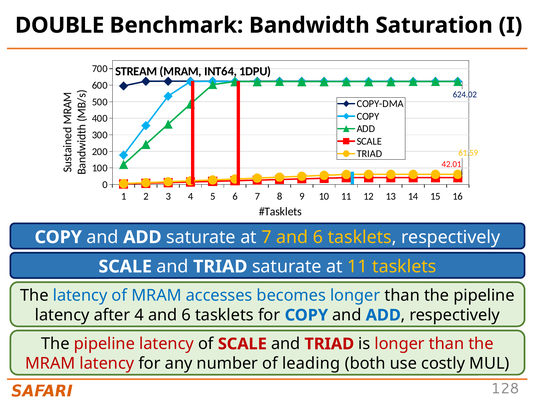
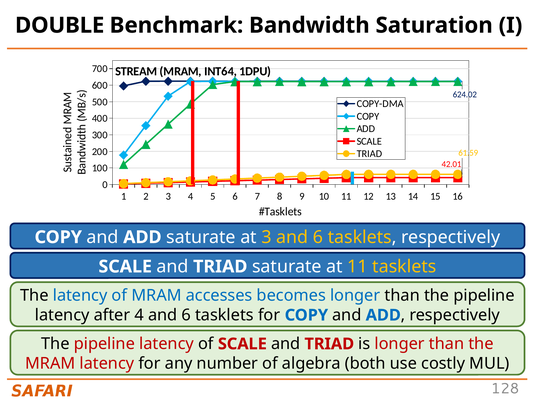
at 7: 7 -> 3
leading: leading -> algebra
